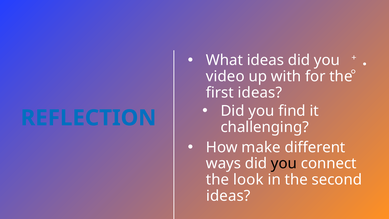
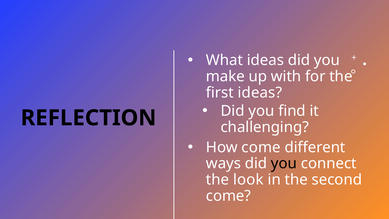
video: video -> make
REFLECTION colour: blue -> black
How make: make -> come
ideas at (228, 196): ideas -> come
